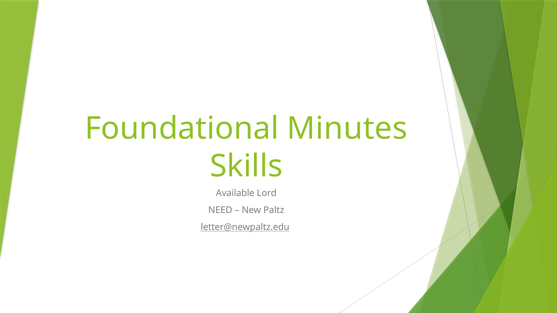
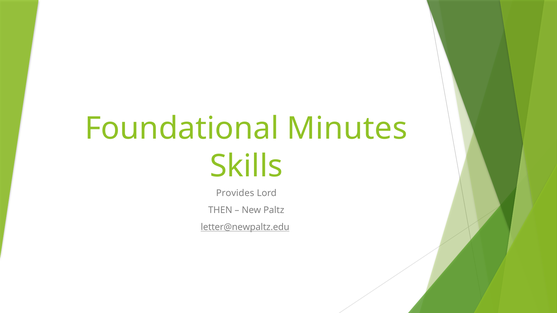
Available: Available -> Provides
NEED: NEED -> THEN
